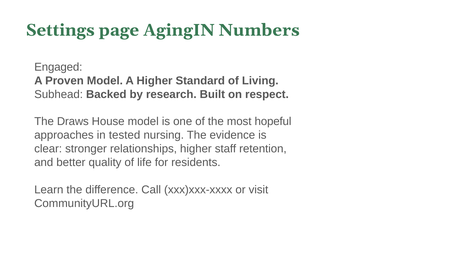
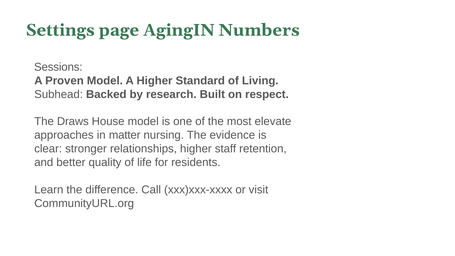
Engaged: Engaged -> Sessions
hopeful: hopeful -> elevate
tested: tested -> matter
